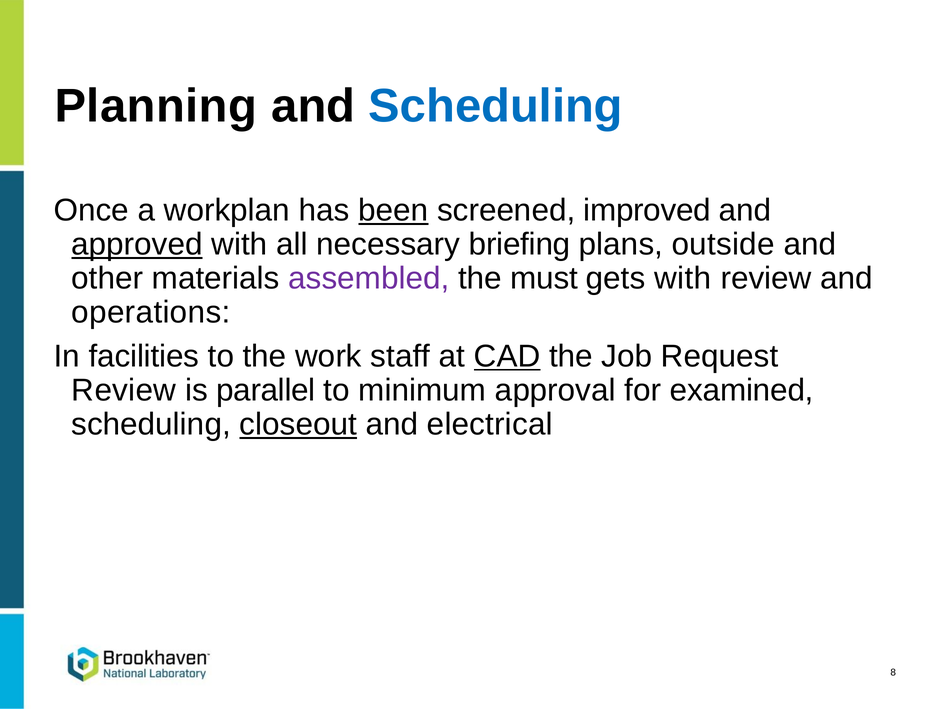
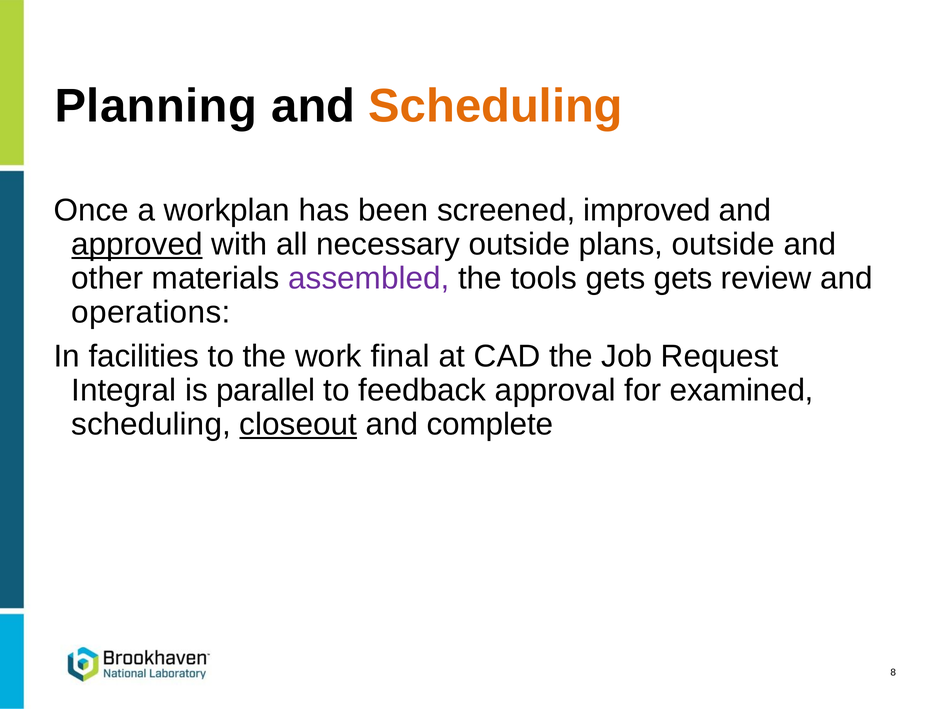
Scheduling at (496, 106) colour: blue -> orange
been underline: present -> none
necessary briefing: briefing -> outside
must: must -> tools
gets with: with -> gets
staff: staff -> final
CAD underline: present -> none
Review at (124, 390): Review -> Integral
minimum: minimum -> feedback
electrical: electrical -> complete
